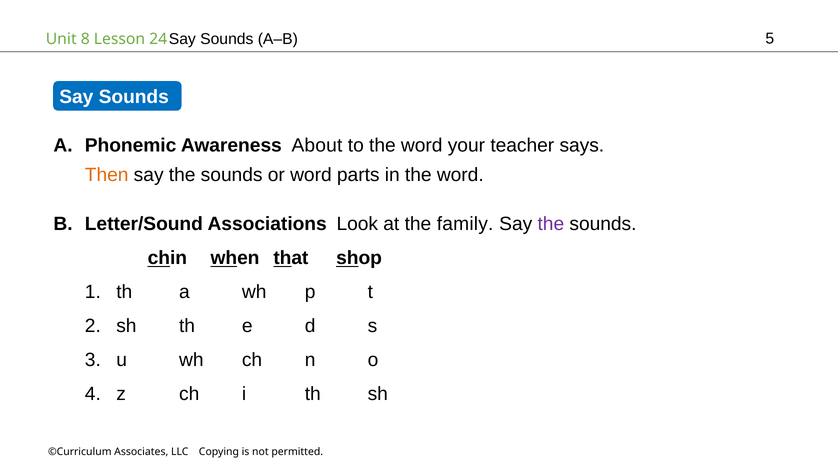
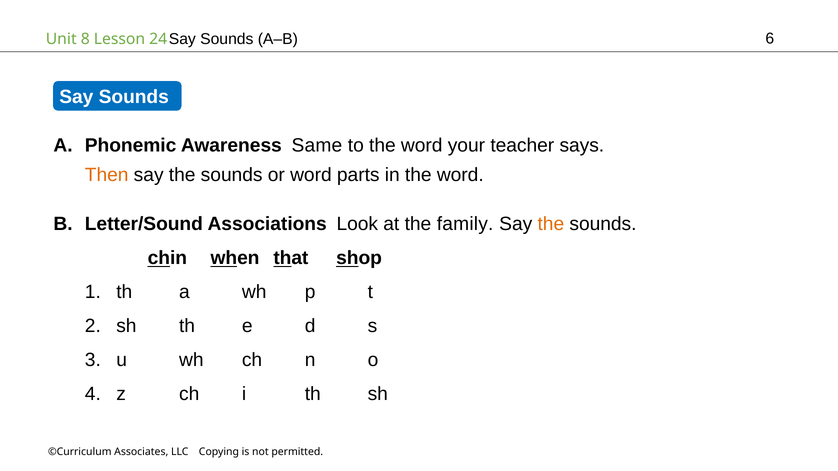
5: 5 -> 6
About: About -> Same
the at (551, 224) colour: purple -> orange
